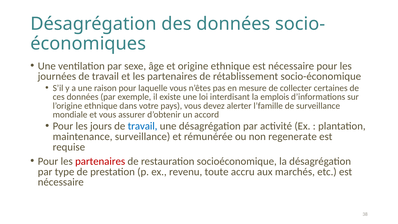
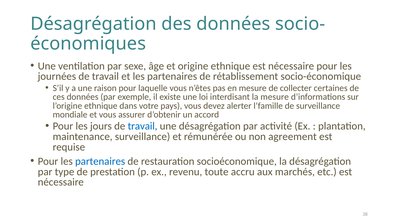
la emplois: emplois -> mesure
regenerate: regenerate -> agreement
partenaires at (100, 161) colour: red -> blue
